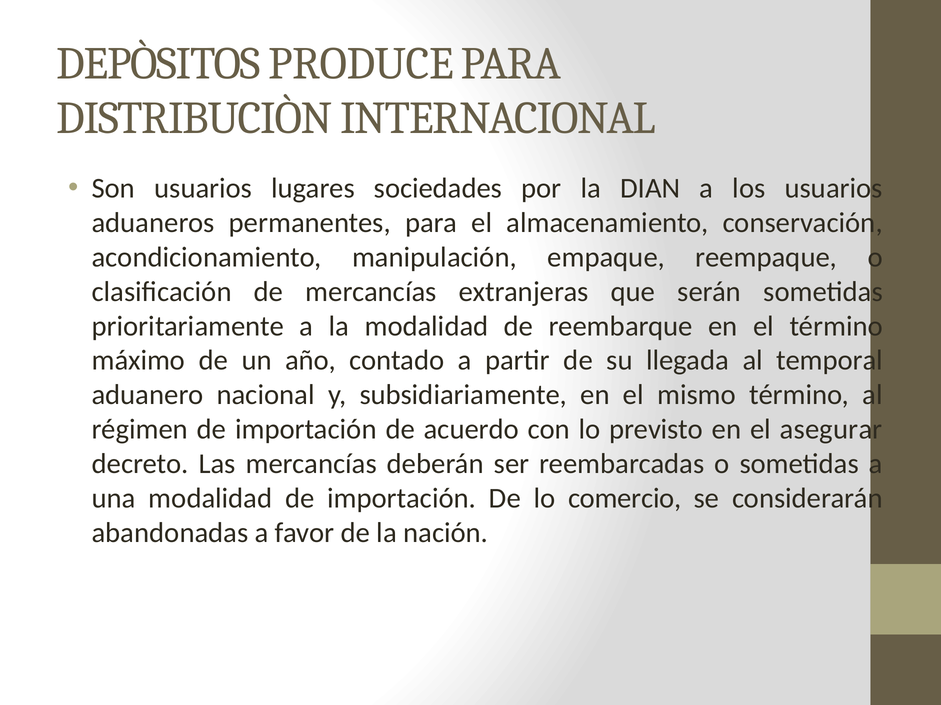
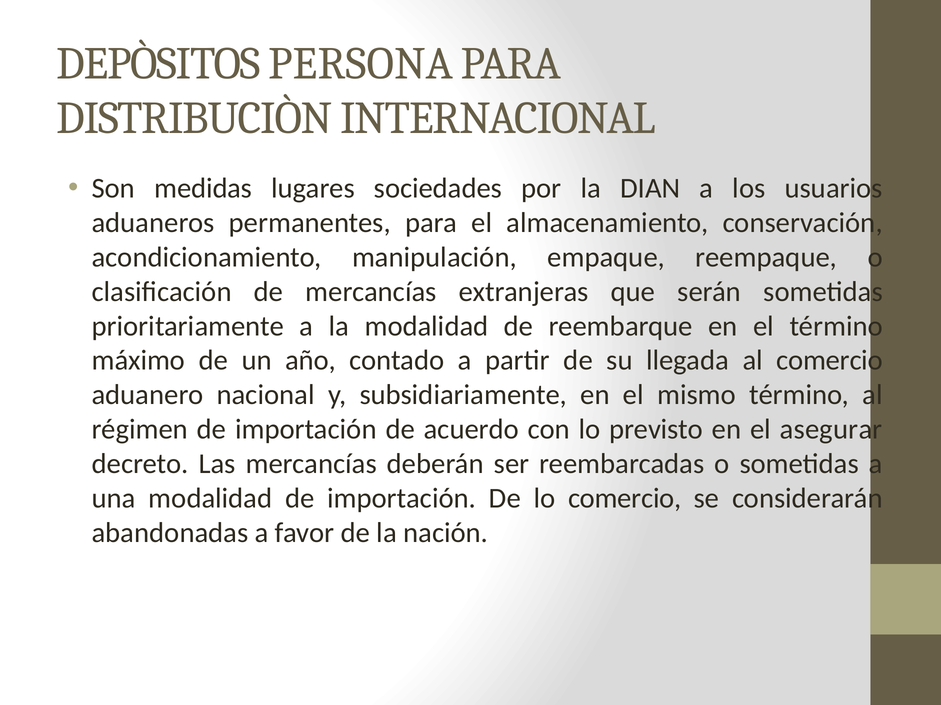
PRODUCE: PRODUCE -> PERSONA
Son usuarios: usuarios -> medidas
al temporal: temporal -> comercio
